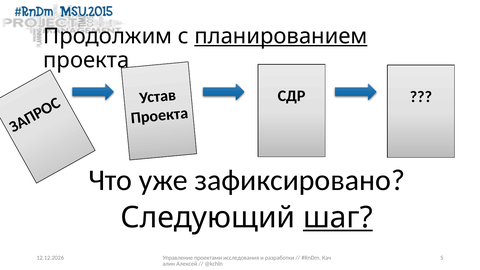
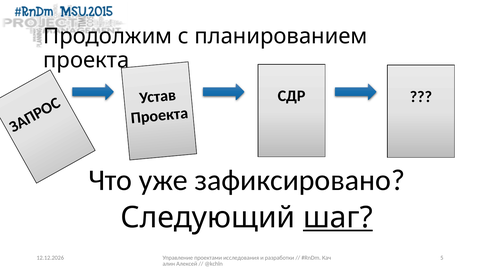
планированием underline: present -> none
